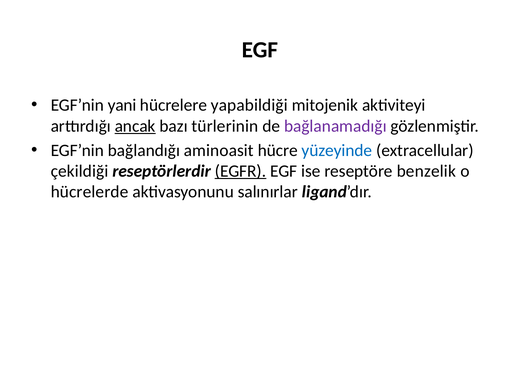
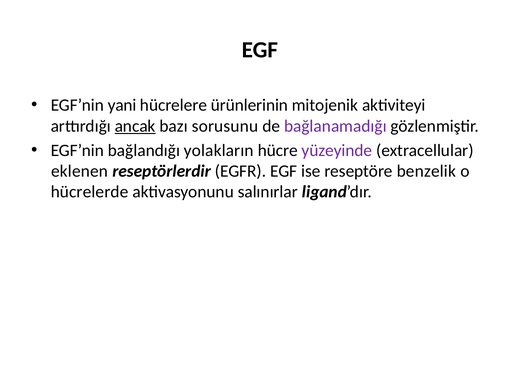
yapabildiği: yapabildiği -> ürünlerinin
türlerinin: türlerinin -> sorusunu
aminoasit: aminoasit -> yolakların
yüzeyinde colour: blue -> purple
çekildiği: çekildiği -> eklenen
EGFR underline: present -> none
